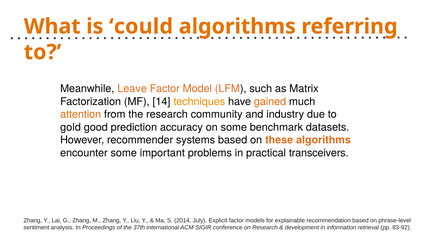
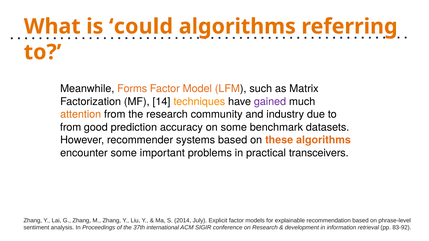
Leave: Leave -> Forms
gained colour: orange -> purple
gold at (71, 127): gold -> from
